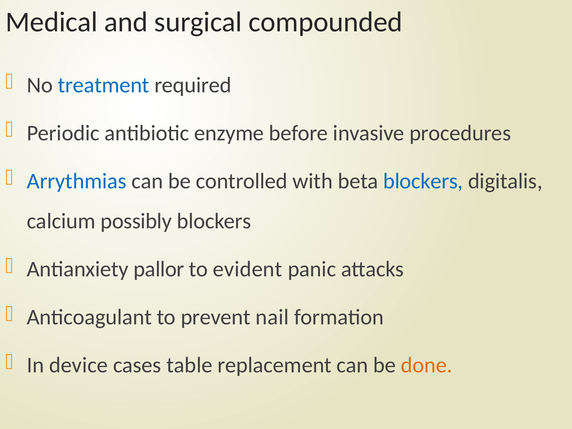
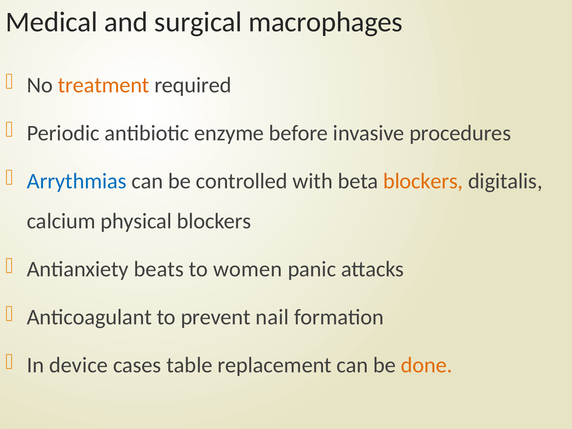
compounded: compounded -> macrophages
treatment colour: blue -> orange
blockers at (423, 181) colour: blue -> orange
possibly: possibly -> physical
pallor: pallor -> beats
evident: evident -> women
